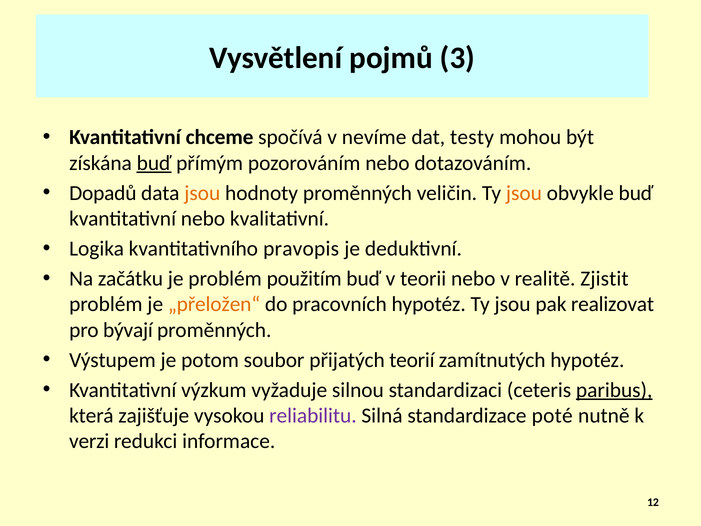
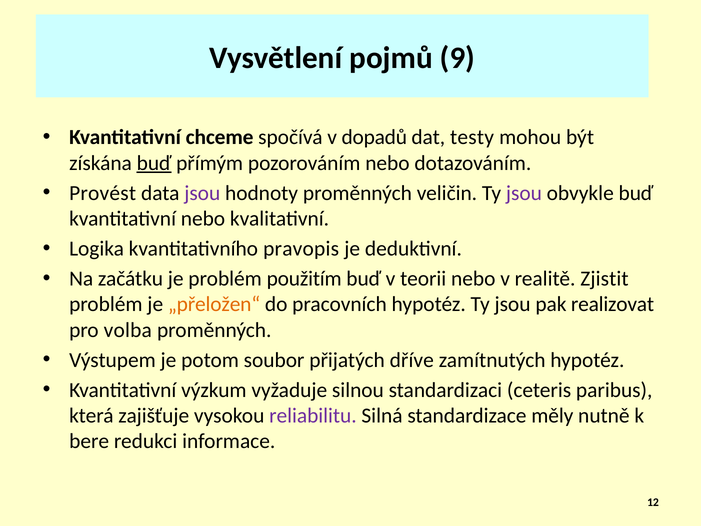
3: 3 -> 9
nevíme: nevíme -> dopadů
Dopadů: Dopadů -> Provést
jsou at (202, 193) colour: orange -> purple
jsou at (524, 193) colour: orange -> purple
bývají: bývají -> volba
teorií: teorií -> dříve
paribus underline: present -> none
poté: poté -> měly
verzi: verzi -> bere
